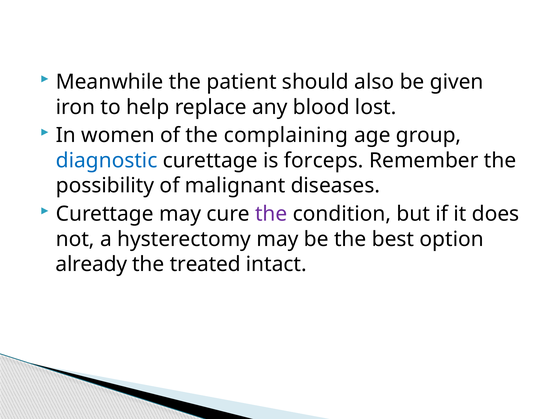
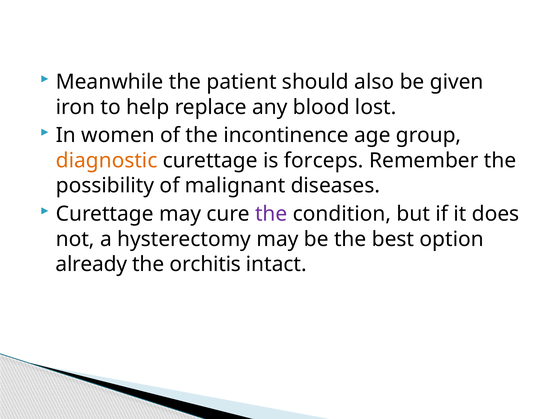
complaining: complaining -> incontinence
diagnostic colour: blue -> orange
treated: treated -> orchitis
